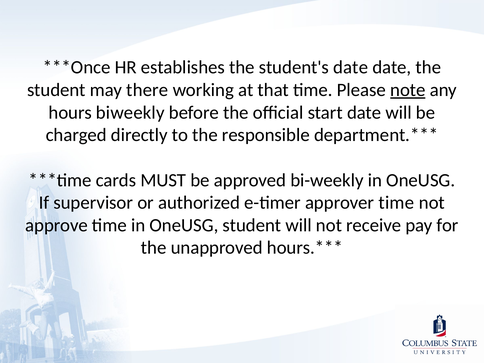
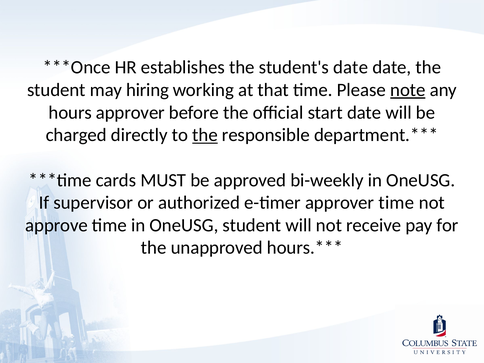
there: there -> hiring
hours biweekly: biweekly -> approver
the at (205, 135) underline: none -> present
